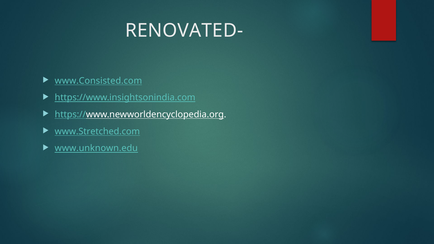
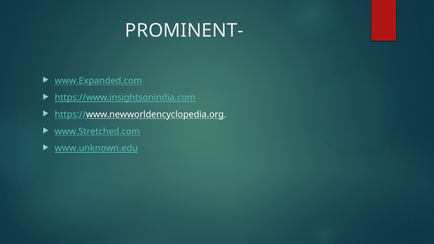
RENOVATED-: RENOVATED- -> PROMINENT-
www.Consisted.com: www.Consisted.com -> www.Expanded.com
